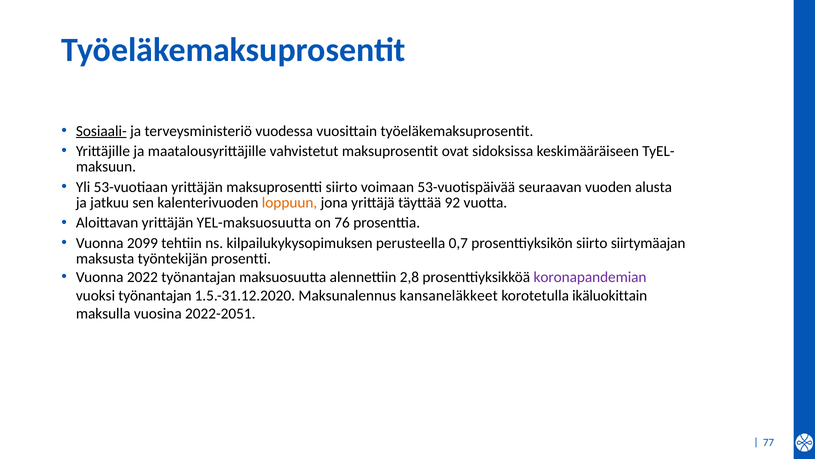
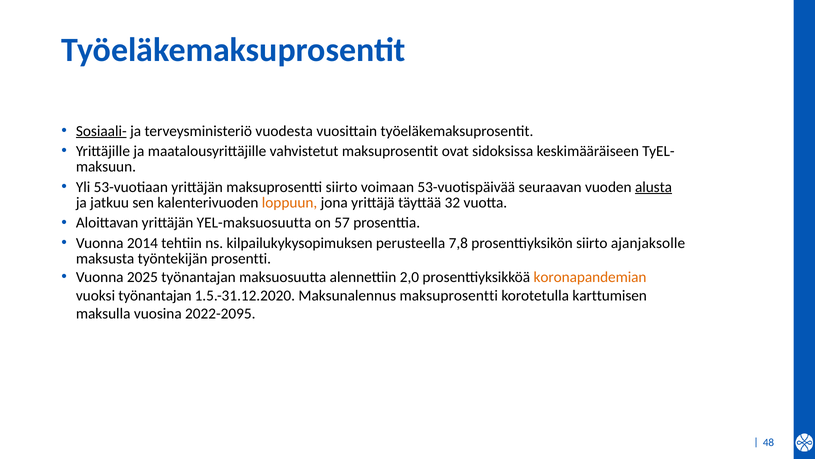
vuodessa: vuodessa -> vuodesta
alusta underline: none -> present
92: 92 -> 32
76: 76 -> 57
2099: 2099 -> 2014
0,7: 0,7 -> 7,8
siirtymäajan: siirtymäajan -> ajanjaksolle
2022: 2022 -> 2025
2,8: 2,8 -> 2,0
koronapandemian colour: purple -> orange
Maksunalennus kansaneläkkeet: kansaneläkkeet -> maksuprosentti
ikäluokittain: ikäluokittain -> karttumisen
2022-2051: 2022-2051 -> 2022-2095
77: 77 -> 48
